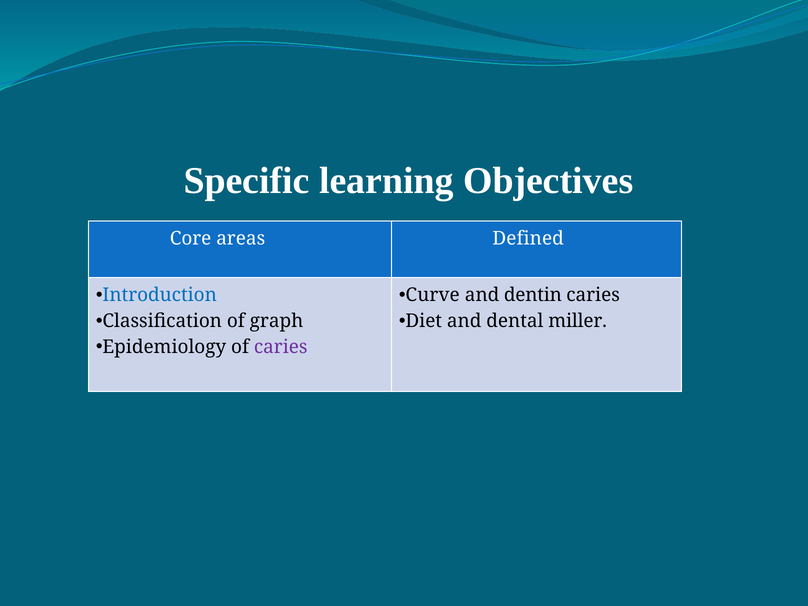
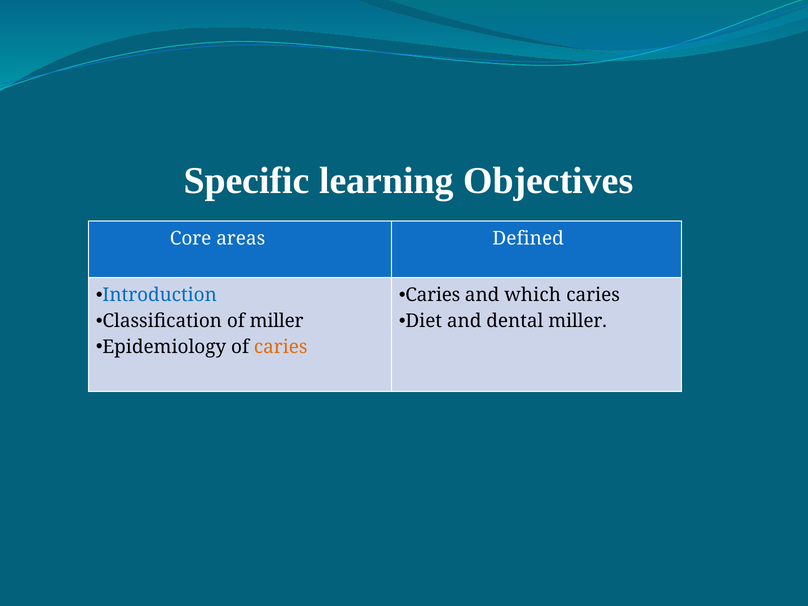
Curve at (433, 295): Curve -> Caries
dentin: dentin -> which
of graph: graph -> miller
caries at (281, 347) colour: purple -> orange
